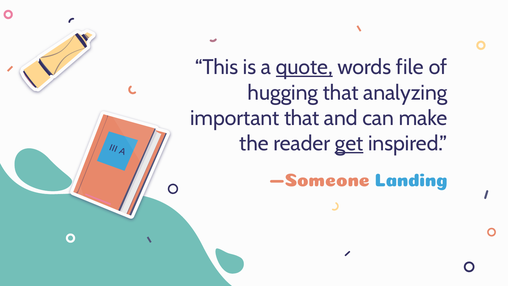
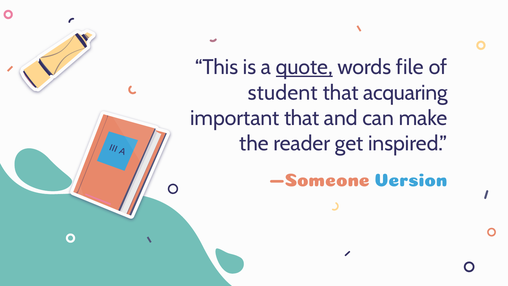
hugging: hugging -> student
analyzing: analyzing -> acquaring
get underline: present -> none
Landing: Landing -> Version
